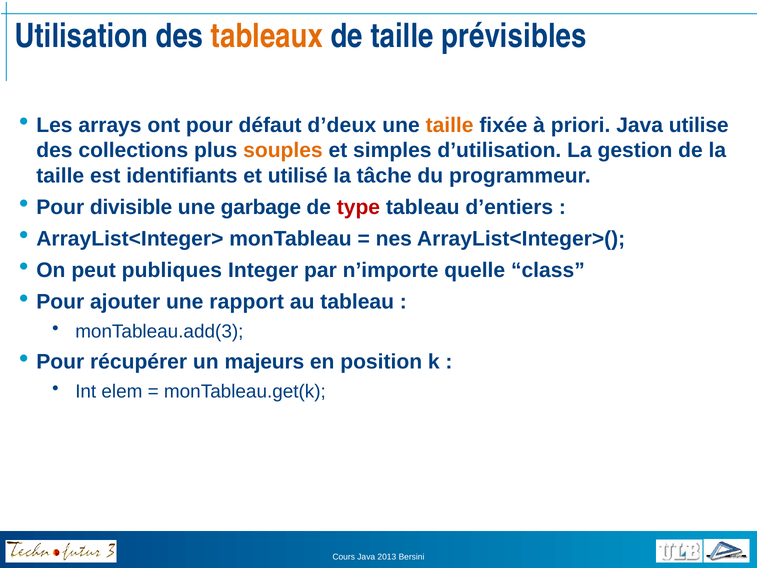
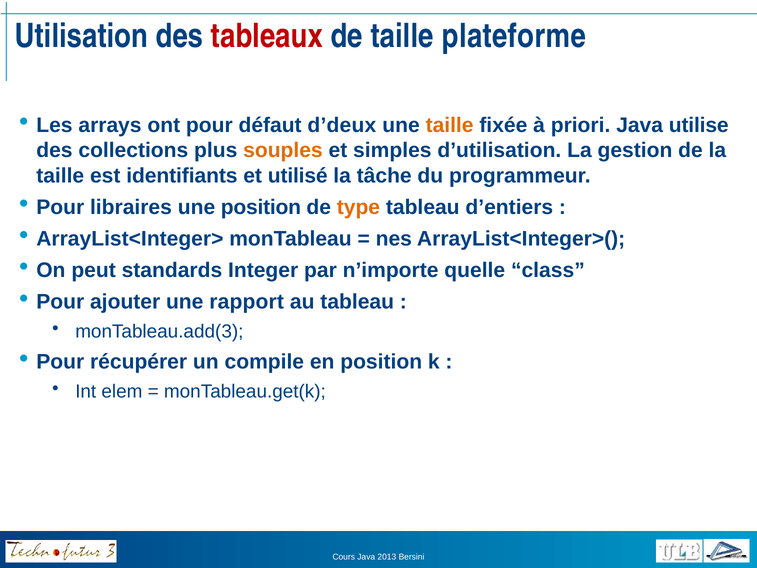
tableaux colour: orange -> red
prévisibles: prévisibles -> plateforme
divisible: divisible -> libraires
une garbage: garbage -> position
type colour: red -> orange
publiques: publiques -> standards
majeurs: majeurs -> compile
